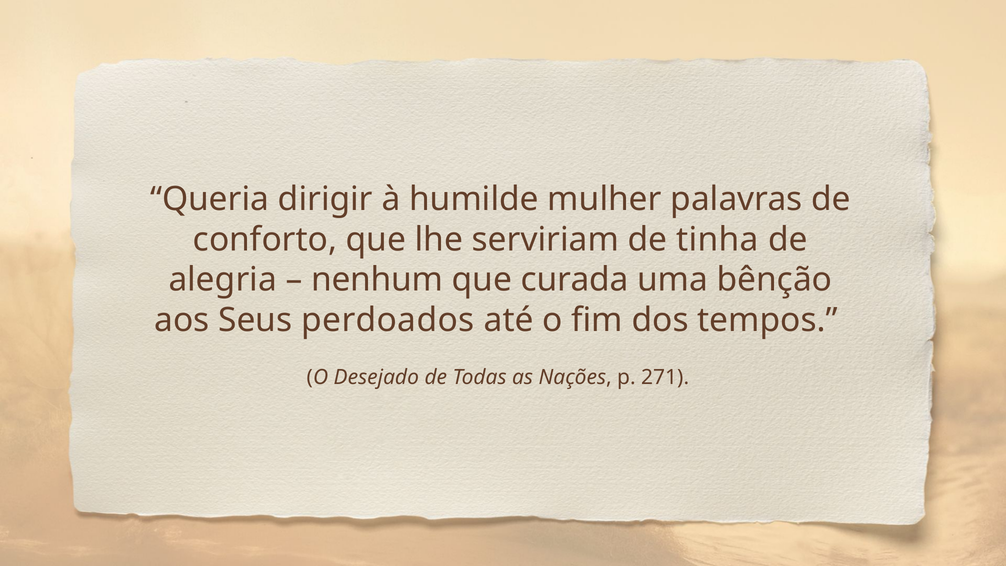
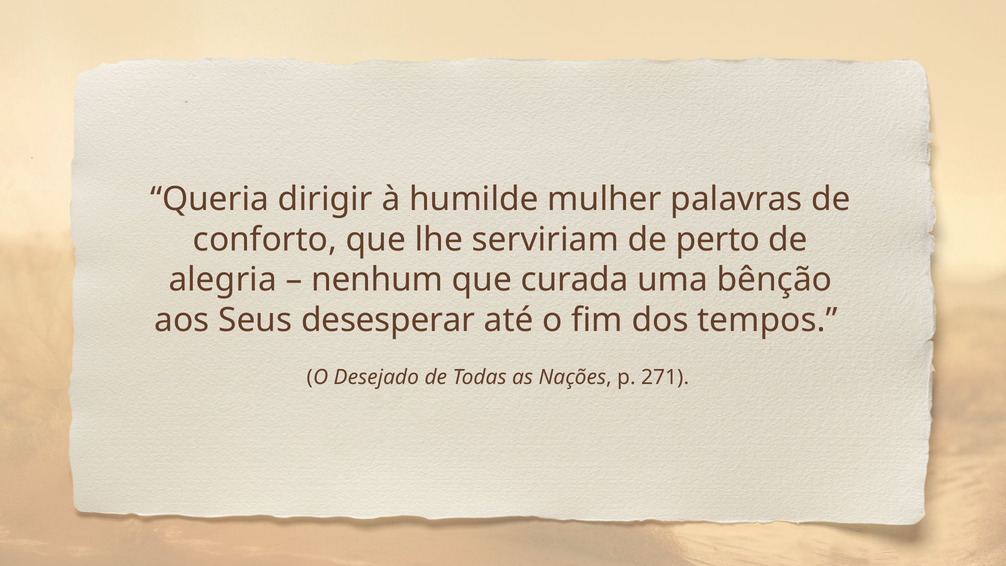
tinha: tinha -> perto
perdoados: perdoados -> desesperar
